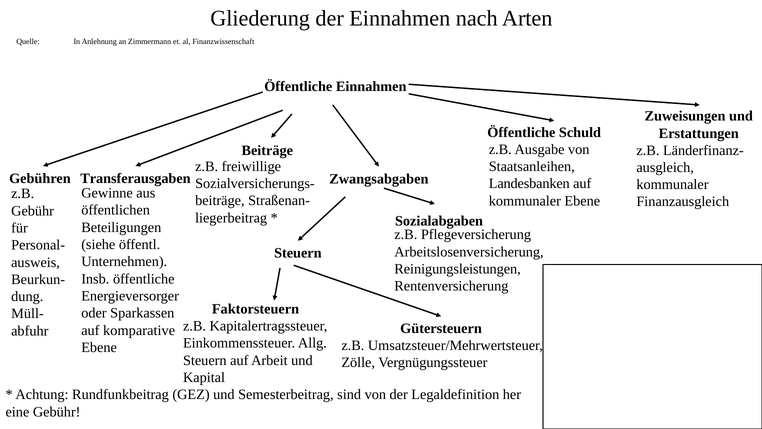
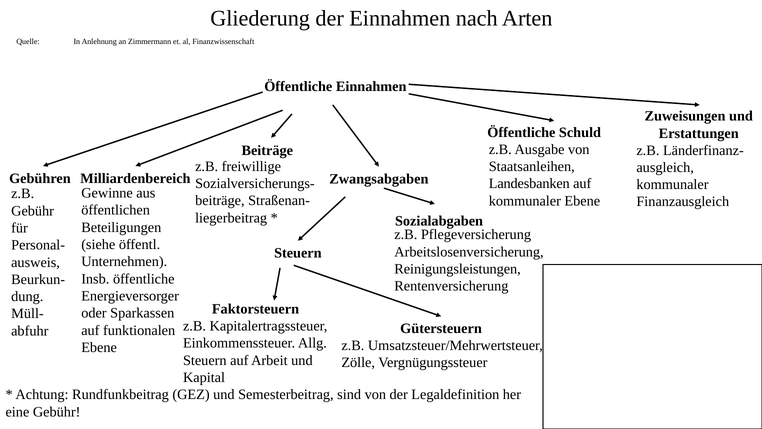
Transferausgaben: Transferausgaben -> Milliardenbereich
komparative: komparative -> funktionalen
